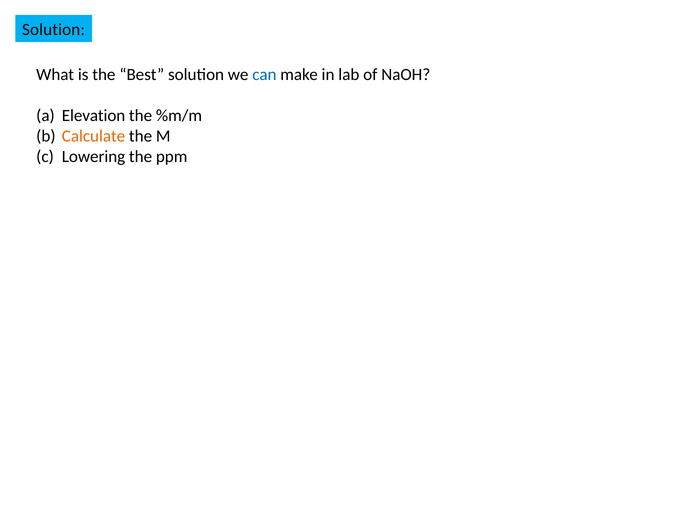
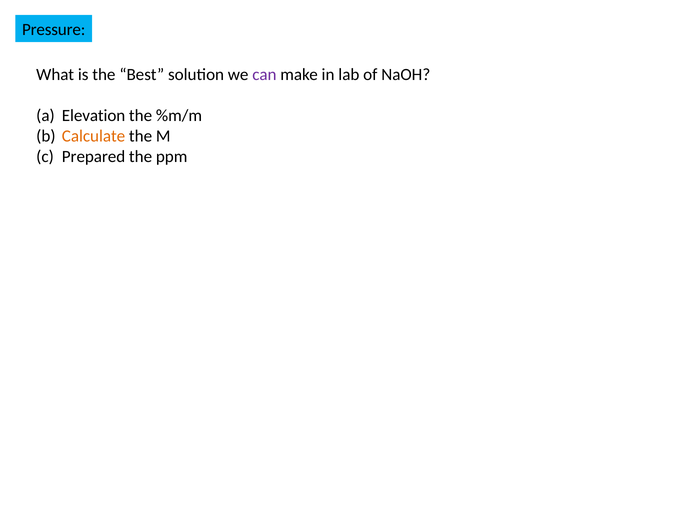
Solution at (54, 30): Solution -> Pressure
can colour: blue -> purple
Lowering: Lowering -> Prepared
